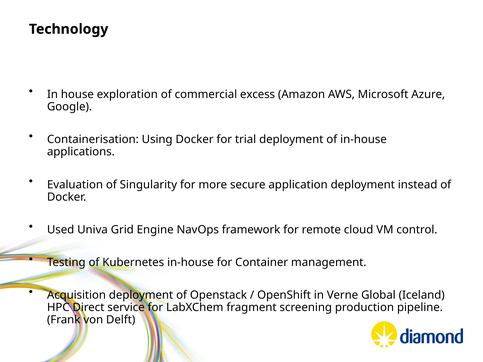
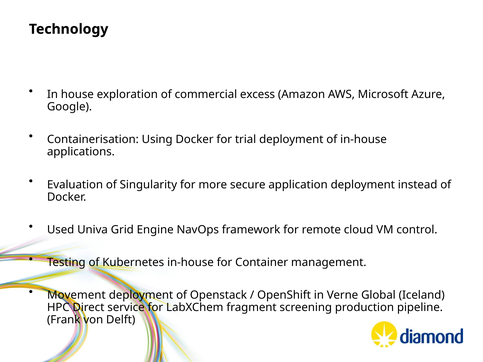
Acquisition: Acquisition -> Movement
